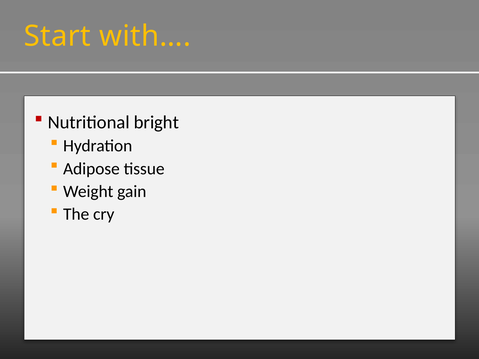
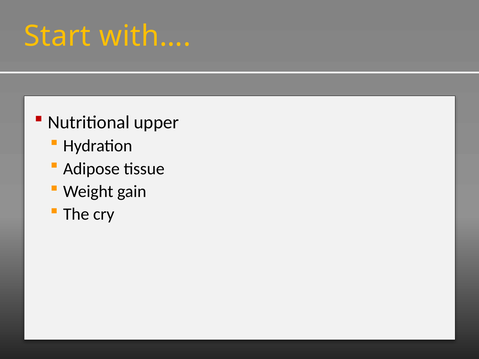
bright: bright -> upper
